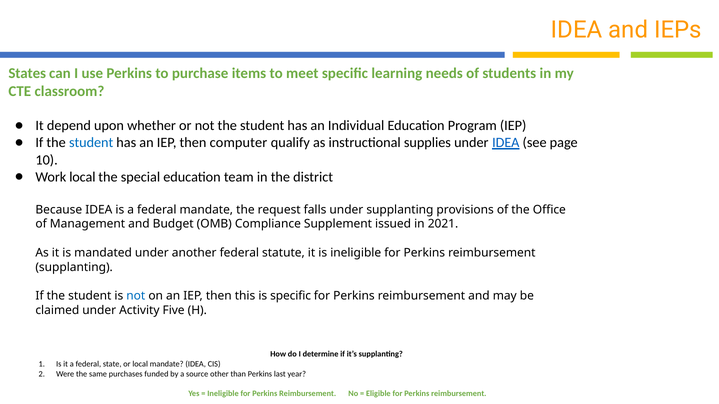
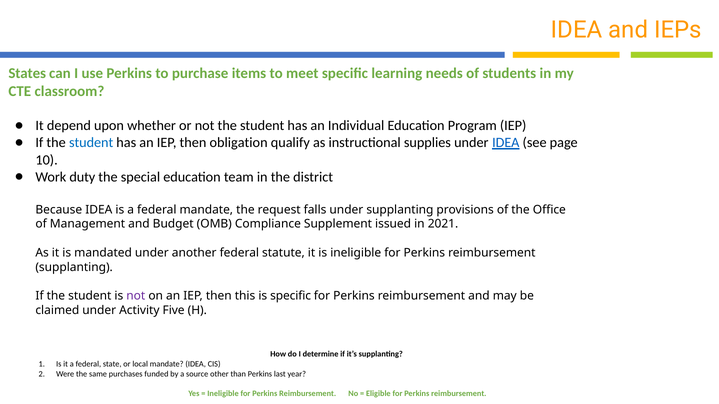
computer: computer -> obligation
Work local: local -> duty
not at (136, 296) colour: blue -> purple
